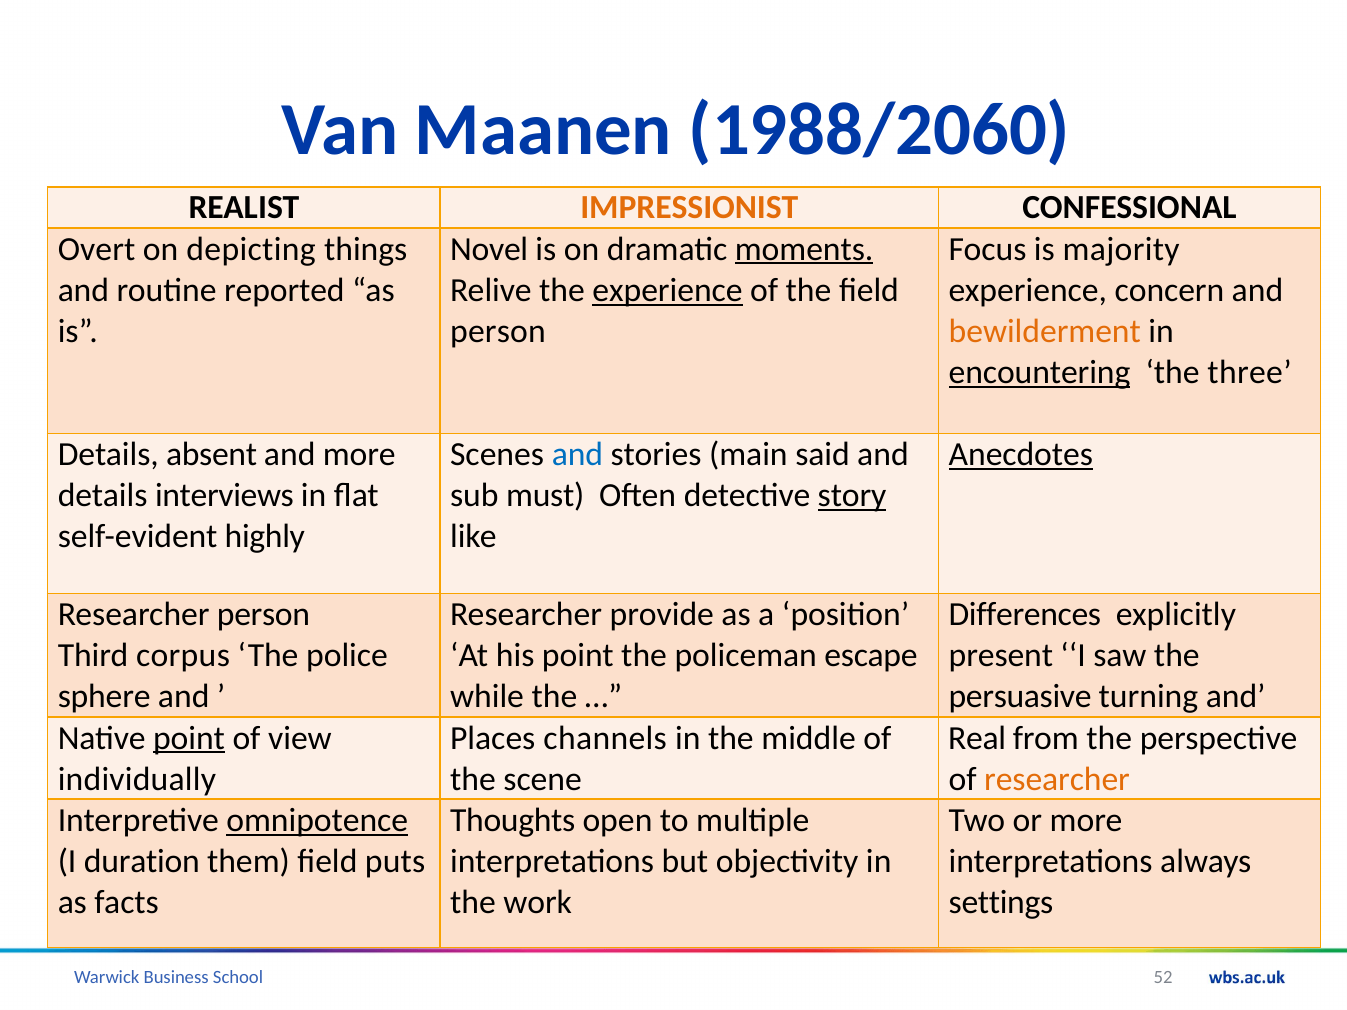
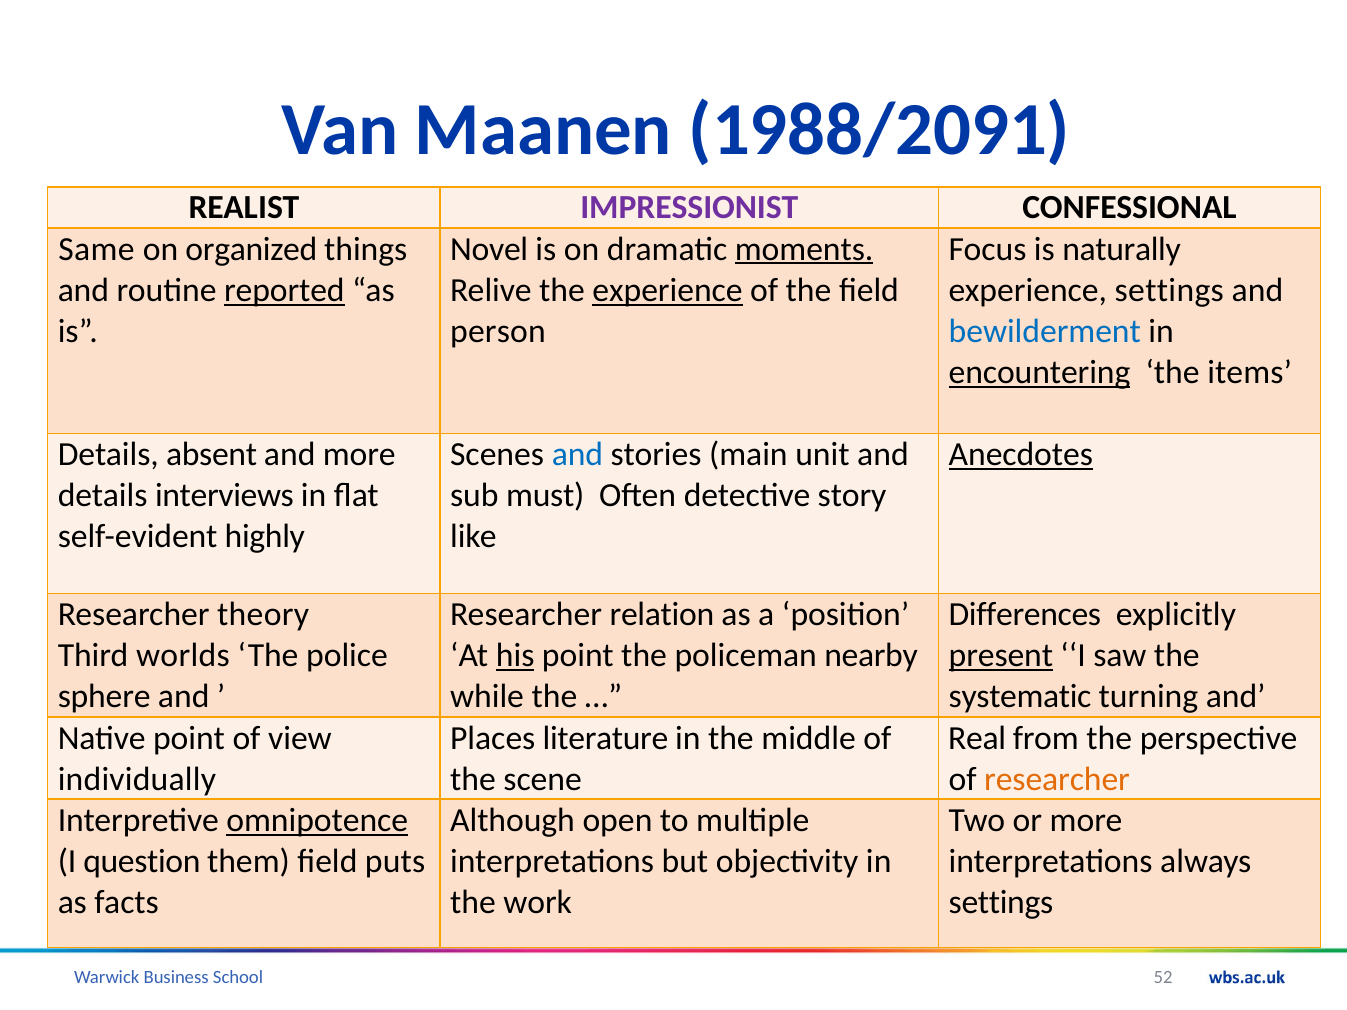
1988/2060: 1988/2060 -> 1988/2091
IMPRESSIONIST colour: orange -> purple
Overt: Overt -> Same
depicting: depicting -> organized
majority: majority -> naturally
reported underline: none -> present
experience concern: concern -> settings
bewilderment colour: orange -> blue
three: three -> items
said: said -> unit
story underline: present -> none
Researcher person: person -> theory
provide: provide -> relation
corpus: corpus -> worlds
his underline: none -> present
escape: escape -> nearby
present underline: none -> present
persuasive: persuasive -> systematic
point at (189, 738) underline: present -> none
channels: channels -> literature
Thoughts: Thoughts -> Although
duration: duration -> question
